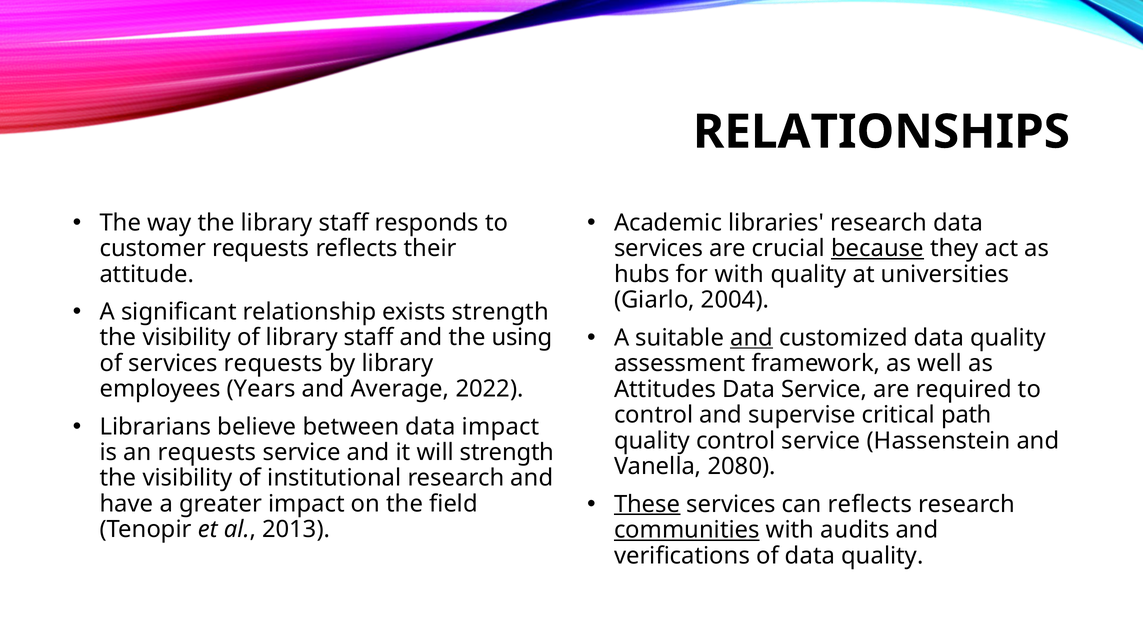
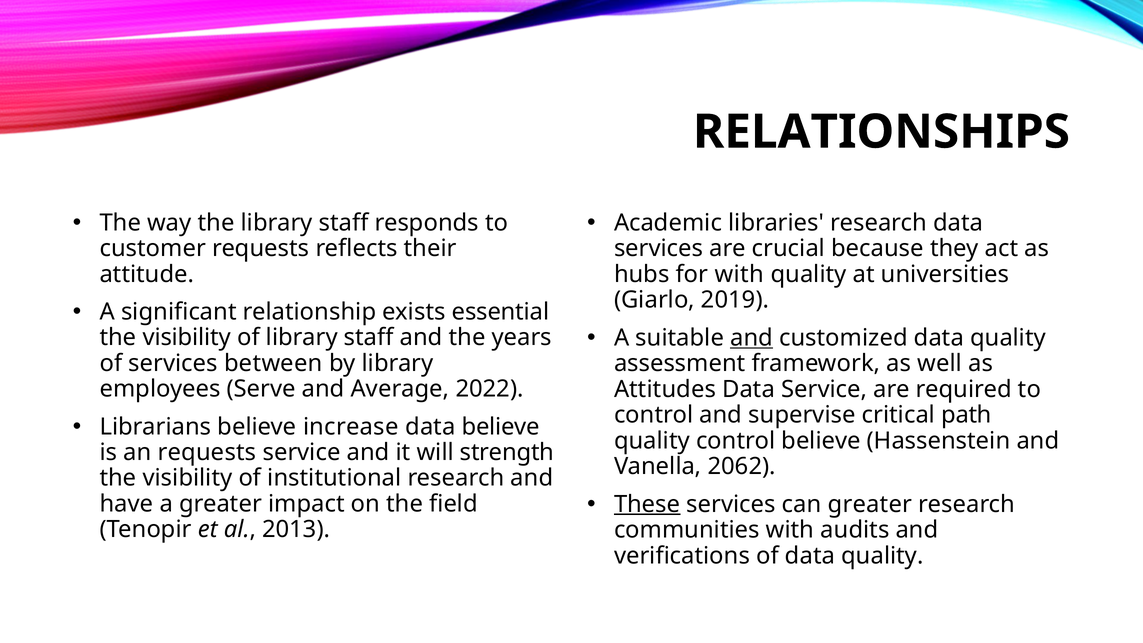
because underline: present -> none
2004: 2004 -> 2019
exists strength: strength -> essential
using: using -> years
services requests: requests -> between
Years: Years -> Serve
between: between -> increase
data impact: impact -> believe
control service: service -> believe
2080: 2080 -> 2062
can reflects: reflects -> greater
communities underline: present -> none
